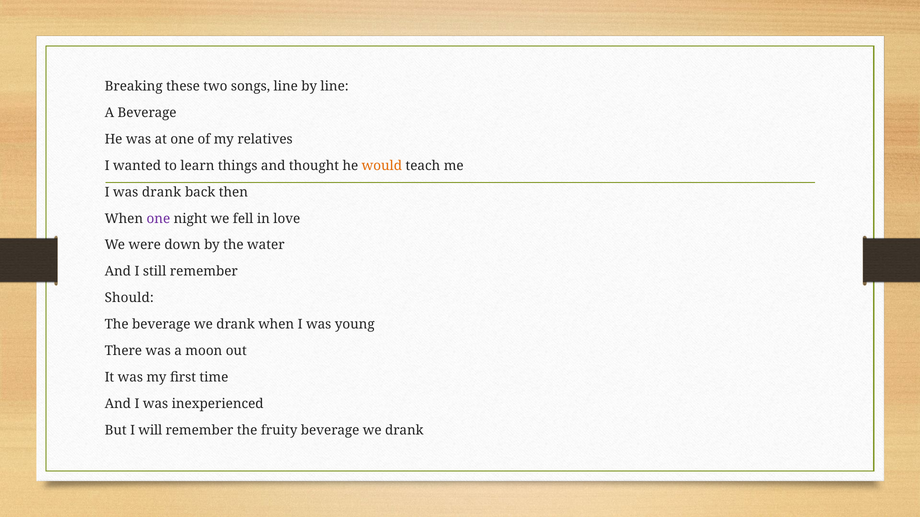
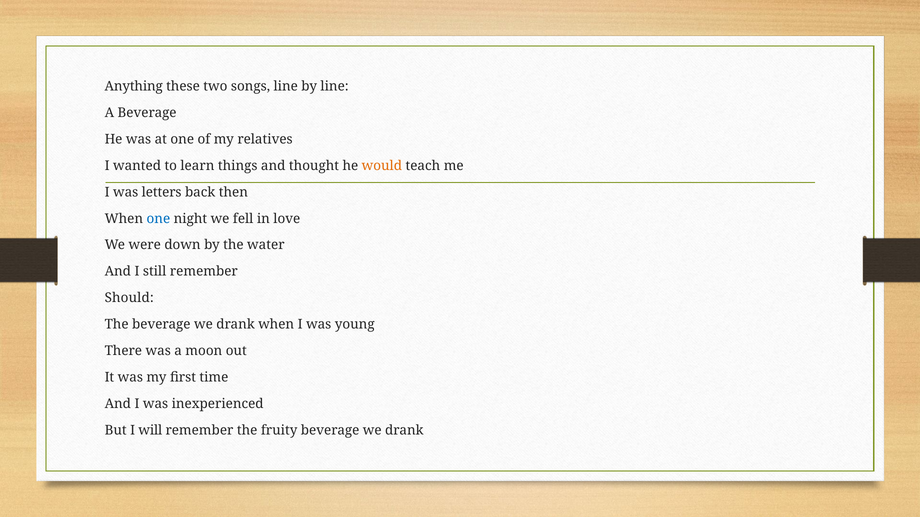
Breaking: Breaking -> Anything
was drank: drank -> letters
one at (158, 219) colour: purple -> blue
